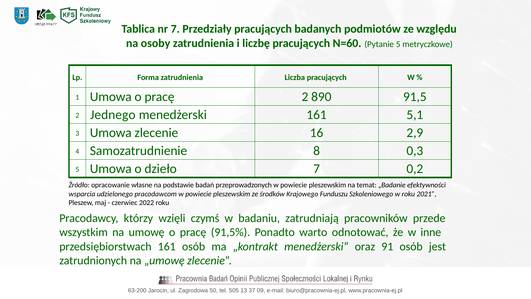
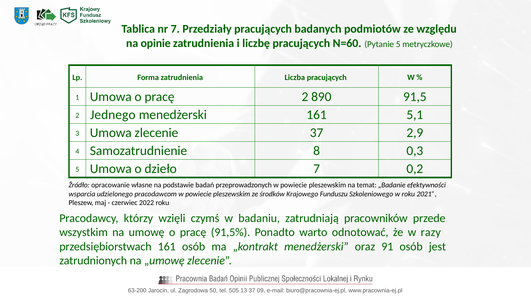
osoby: osoby -> opinie
zlecenie 16: 16 -> 37
inne: inne -> razy
